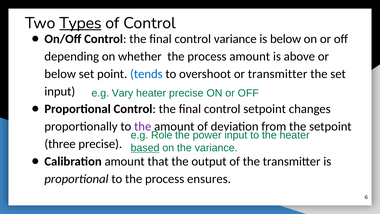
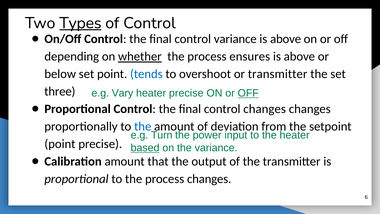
below at (286, 39): below -> above
whether underline: none -> present
process amount: amount -> ensures
input at (60, 91): input -> three
OFF at (248, 93) underline: none -> present
control setpoint: setpoint -> changes
the at (143, 126) colour: purple -> blue
Role: Role -> Turn
three at (60, 144): three -> point
process ensures: ensures -> changes
